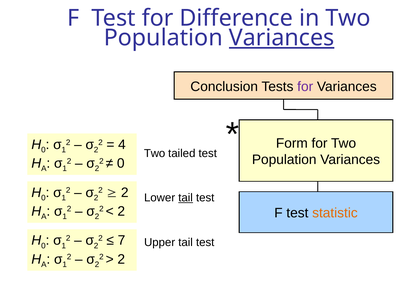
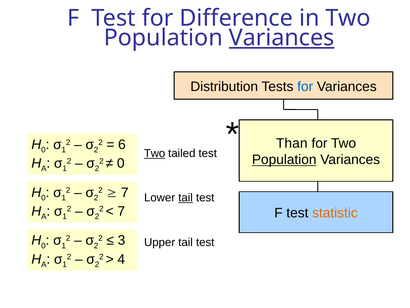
Conclusion: Conclusion -> Distribution
for at (305, 86) colour: purple -> blue
Form: Form -> Than
4: 4 -> 6
Two at (155, 153) underline: none -> present
Population at (284, 159) underline: none -> present
2 at (125, 192): 2 -> 7
2 at (121, 211): 2 -> 7
7: 7 -> 3
2 at (121, 259): 2 -> 4
